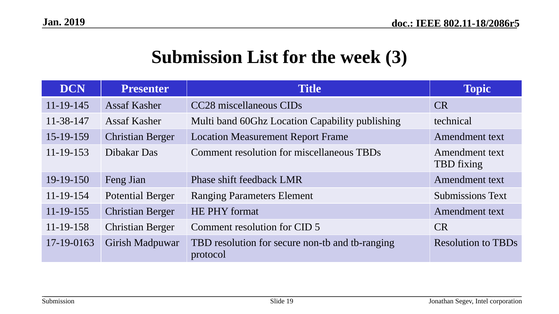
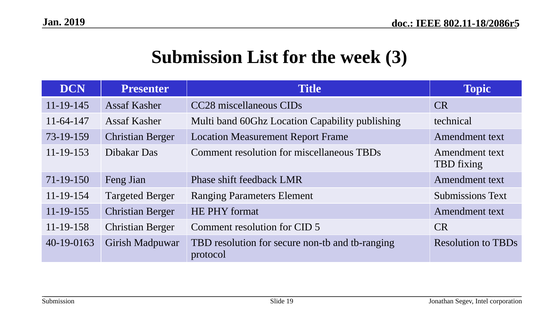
11-38-147: 11-38-147 -> 11-64-147
15-19-159: 15-19-159 -> 73-19-159
19-19-150: 19-19-150 -> 71-19-150
Potential: Potential -> Targeted
17-19-0163: 17-19-0163 -> 40-19-0163
